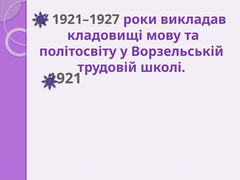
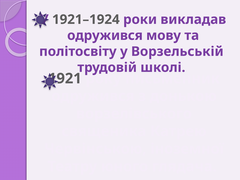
1921–1927: 1921–1927 -> 1921–1924
кладовищі at (105, 35): кладовищі -> одружився
